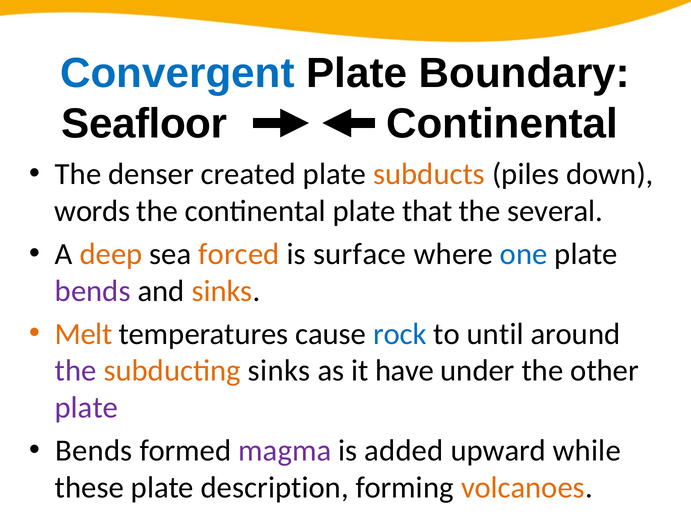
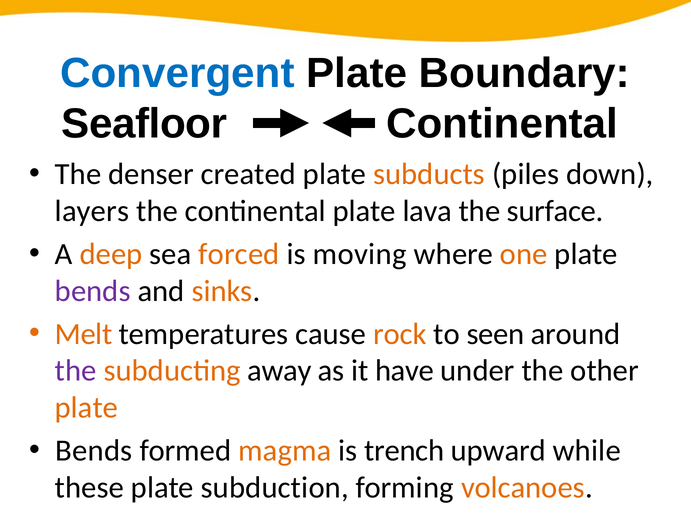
words: words -> layers
that: that -> lava
several: several -> surface
surface: surface -> moving
one colour: blue -> orange
rock colour: blue -> orange
until: until -> seen
subducting sinks: sinks -> away
plate at (86, 408) colour: purple -> orange
magma colour: purple -> orange
added: added -> trench
description: description -> subduction
